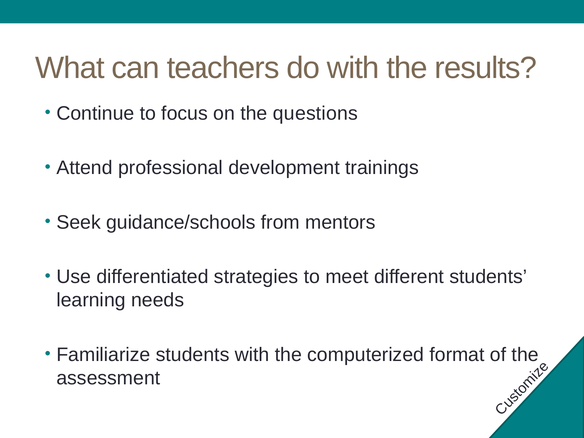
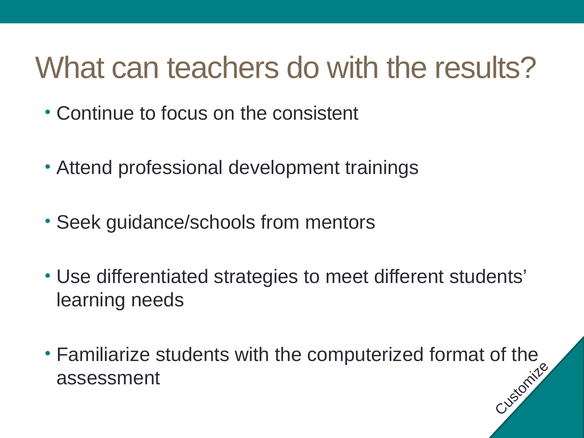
questions: questions -> consistent
